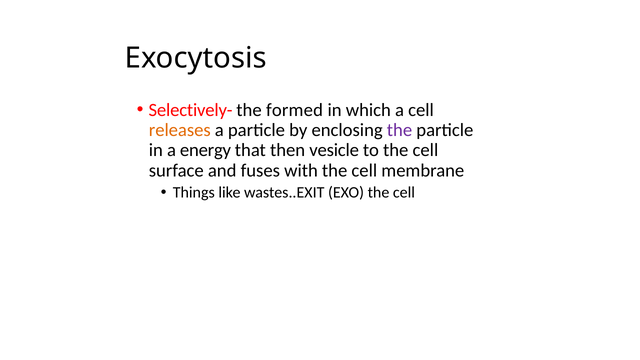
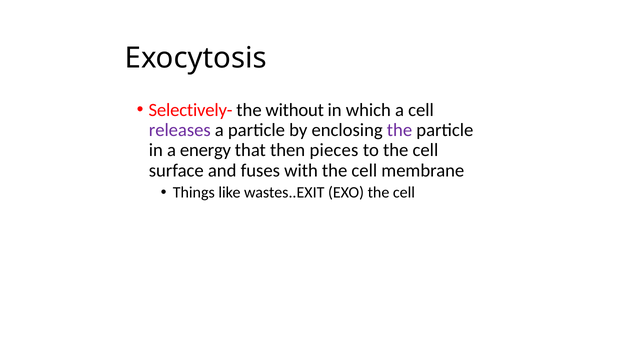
formed: formed -> without
releases colour: orange -> purple
vesicle: vesicle -> pieces
